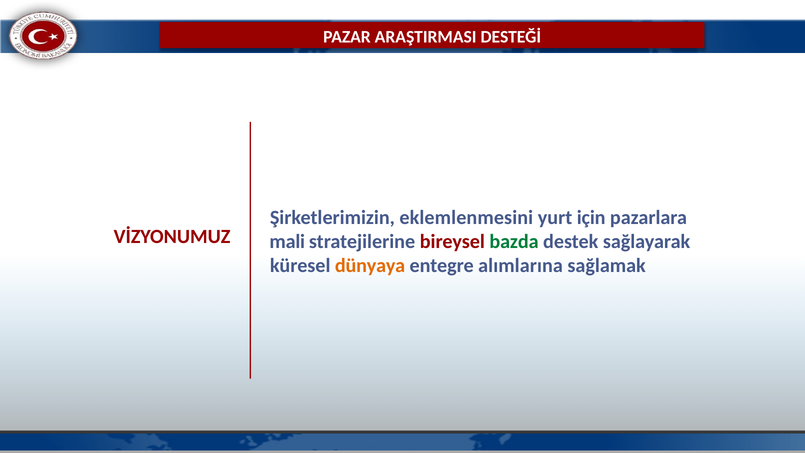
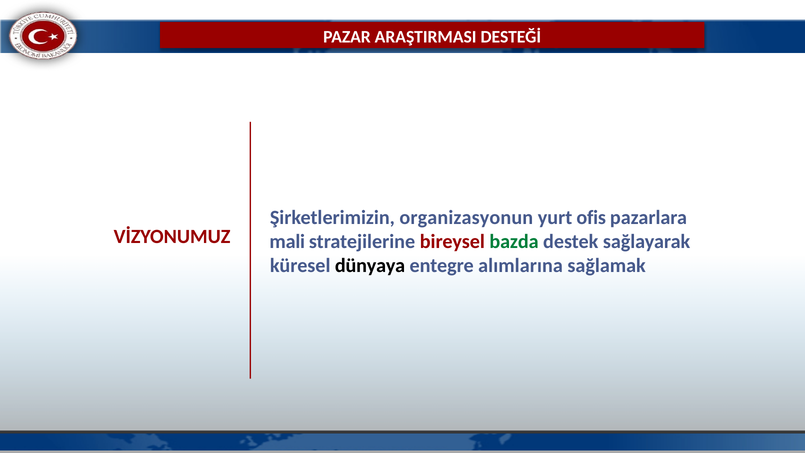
eklemlenmesini: eklemlenmesini -> organizasyonun
için: için -> ofis
dünyaya colour: orange -> black
